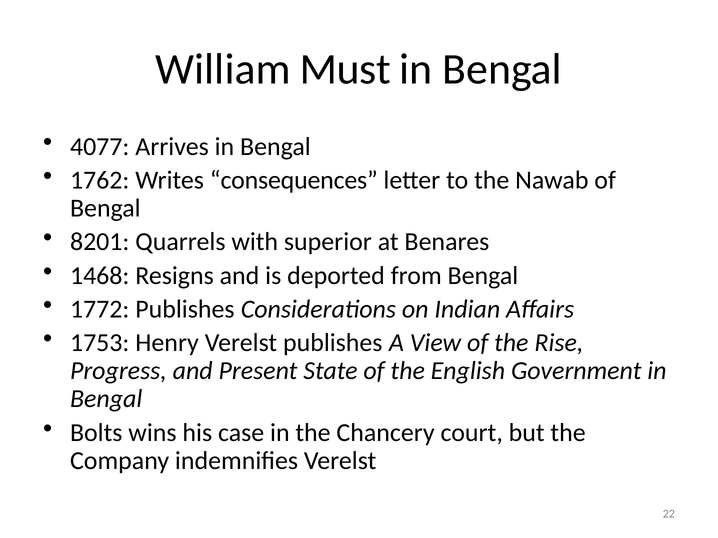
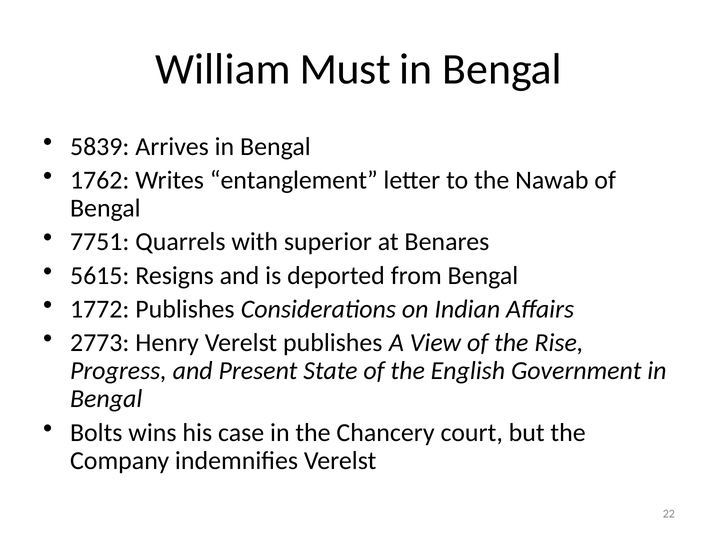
4077: 4077 -> 5839
consequences: consequences -> entanglement
8201: 8201 -> 7751
1468: 1468 -> 5615
1753: 1753 -> 2773
